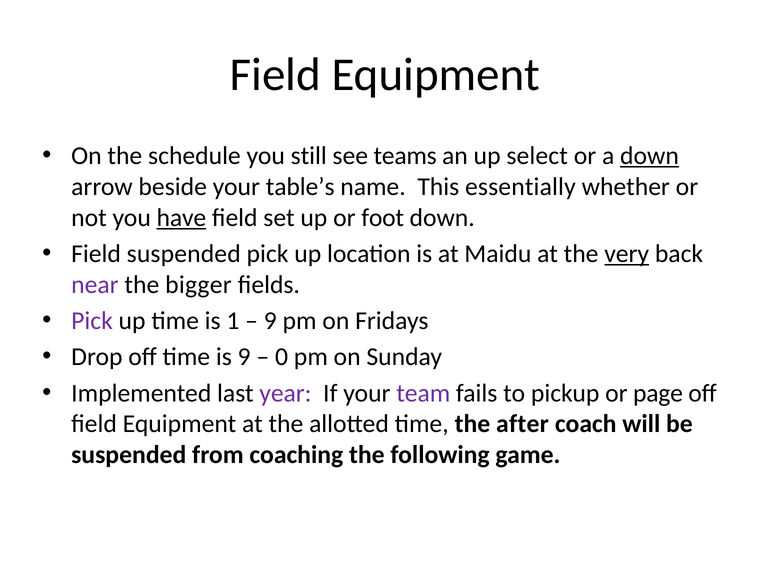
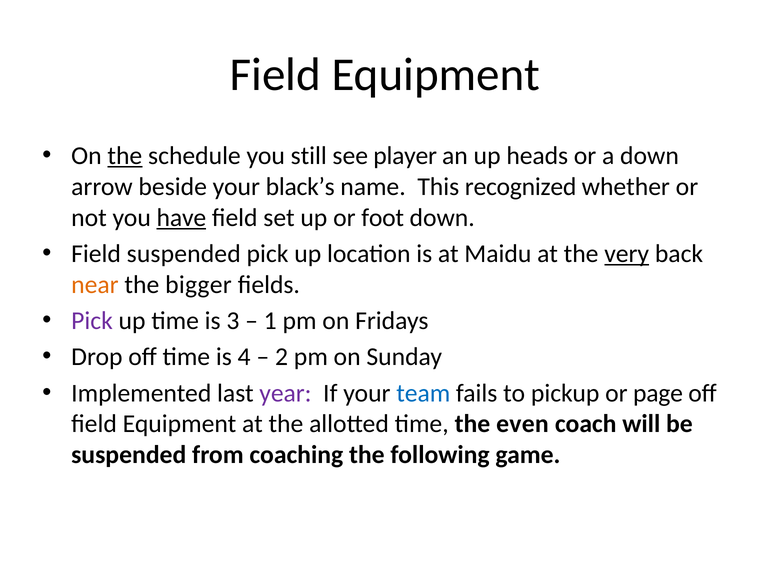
the at (125, 156) underline: none -> present
teams: teams -> player
select: select -> heads
down at (649, 156) underline: present -> none
table’s: table’s -> black’s
essentially: essentially -> recognized
near colour: purple -> orange
1: 1 -> 3
9 at (270, 320): 9 -> 1
is 9: 9 -> 4
0: 0 -> 2
team colour: purple -> blue
after: after -> even
